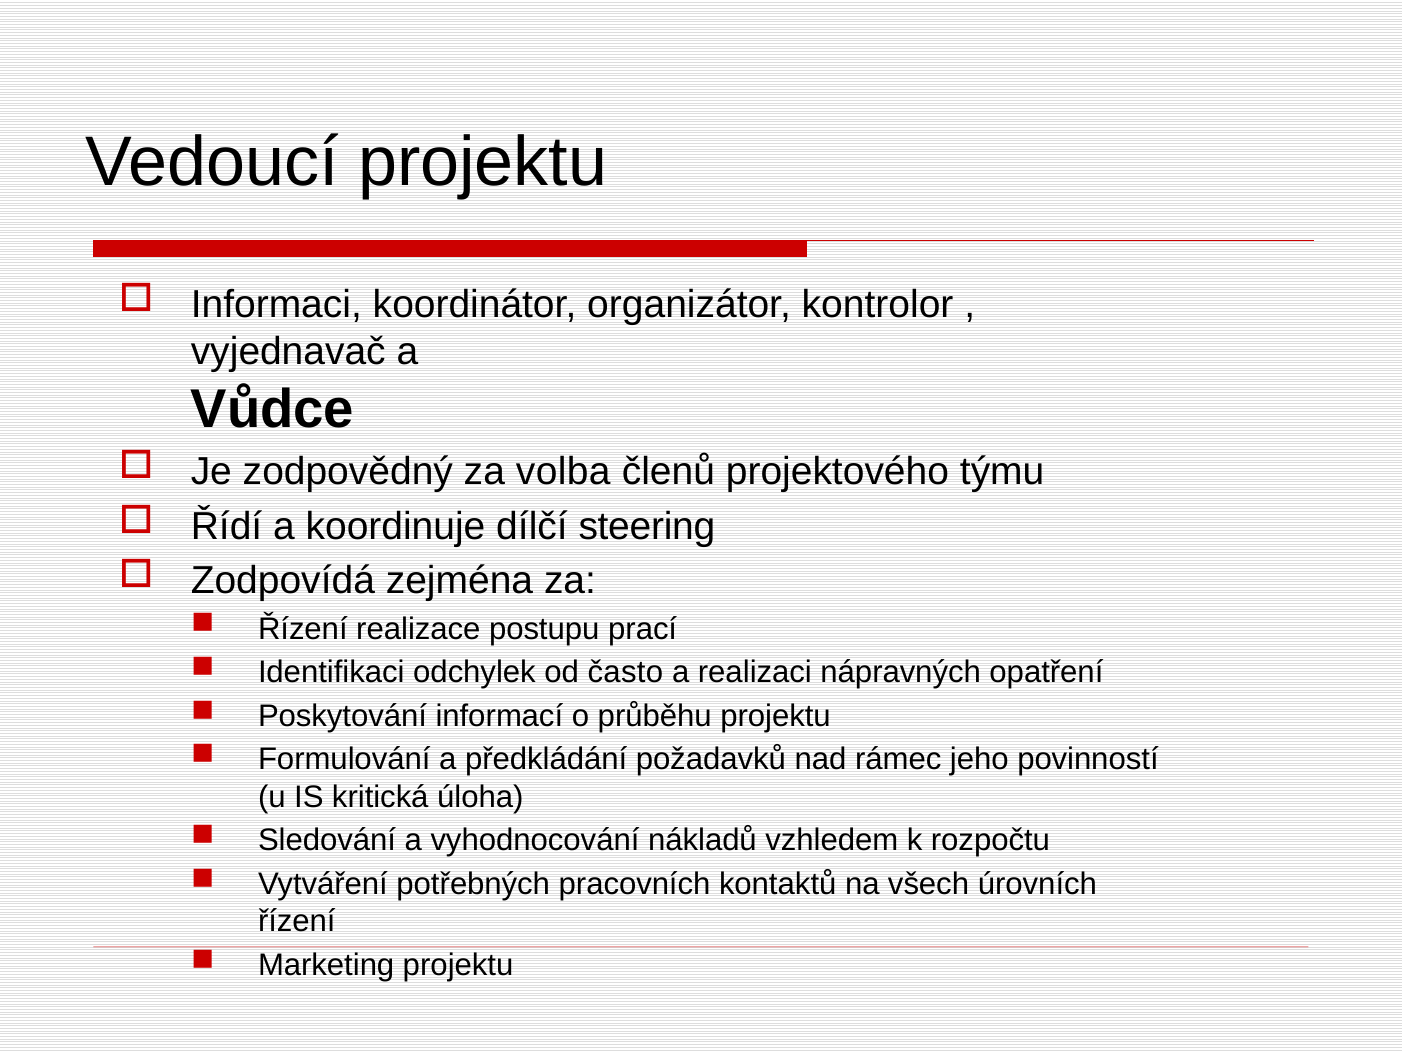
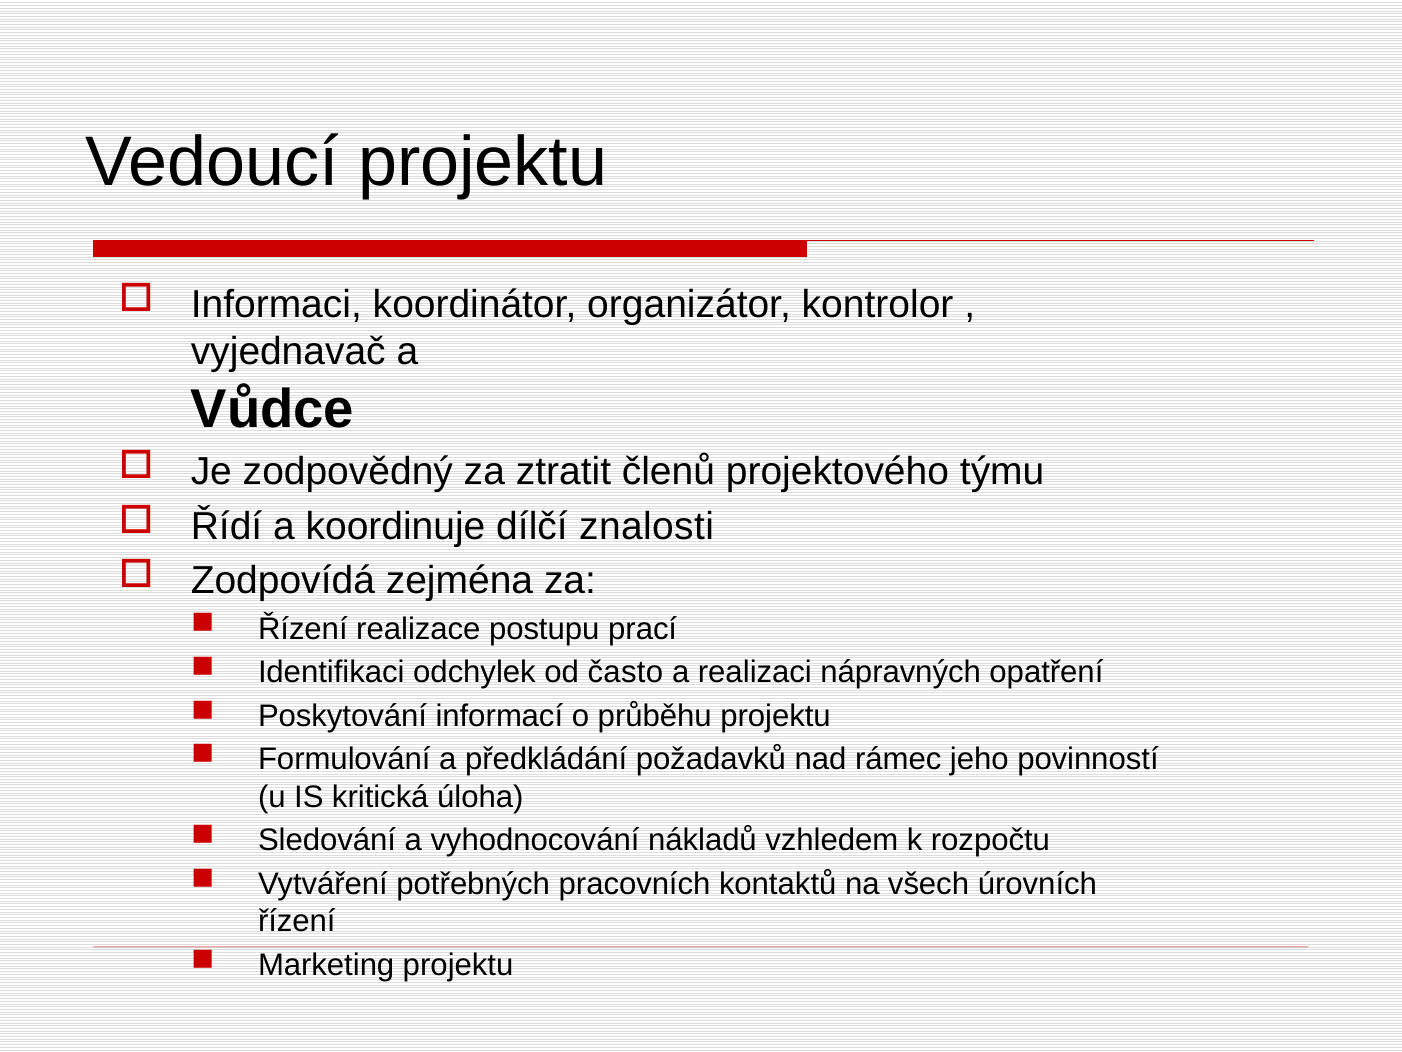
volba: volba -> ztratit
steering: steering -> znalosti
